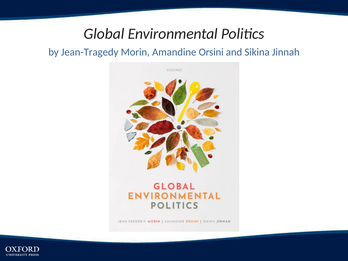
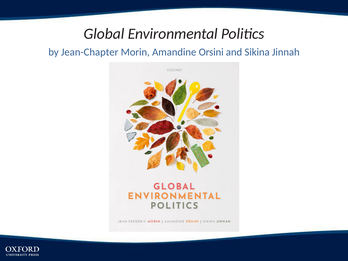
Jean-Tragedy: Jean-Tragedy -> Jean-Chapter
